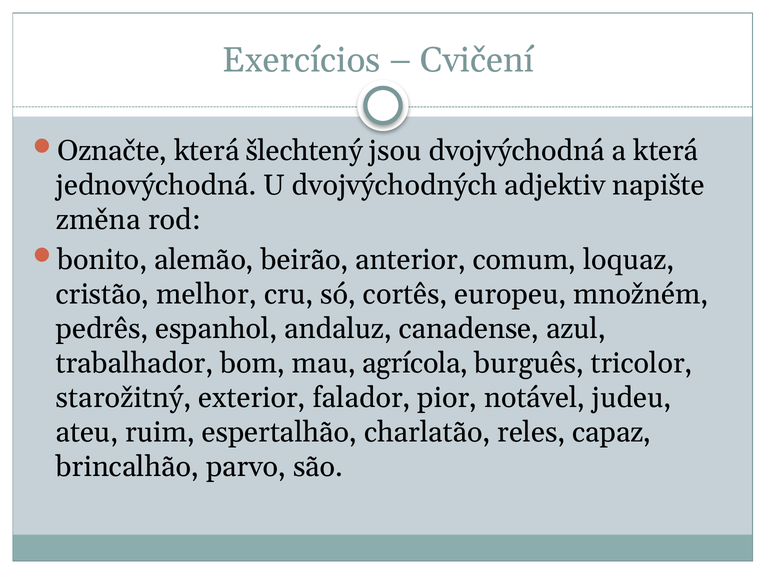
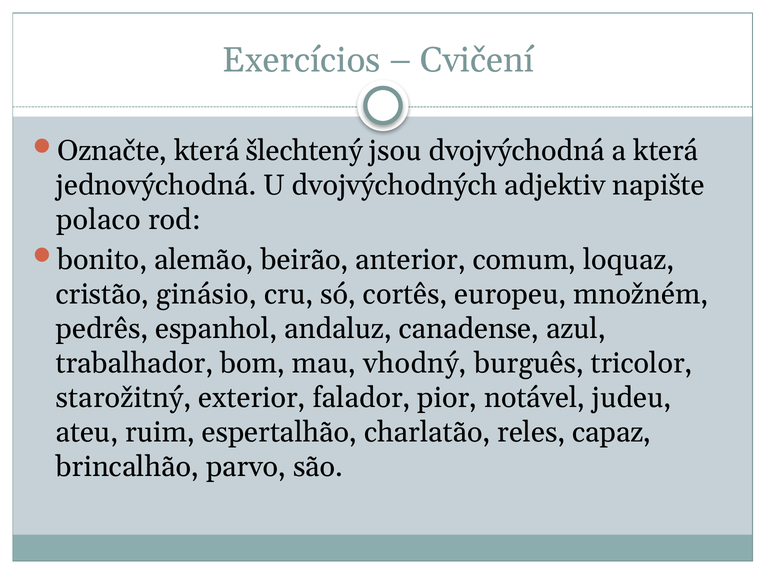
změna: změna -> polaco
melhor: melhor -> ginásio
agrícola: agrícola -> vhodný
